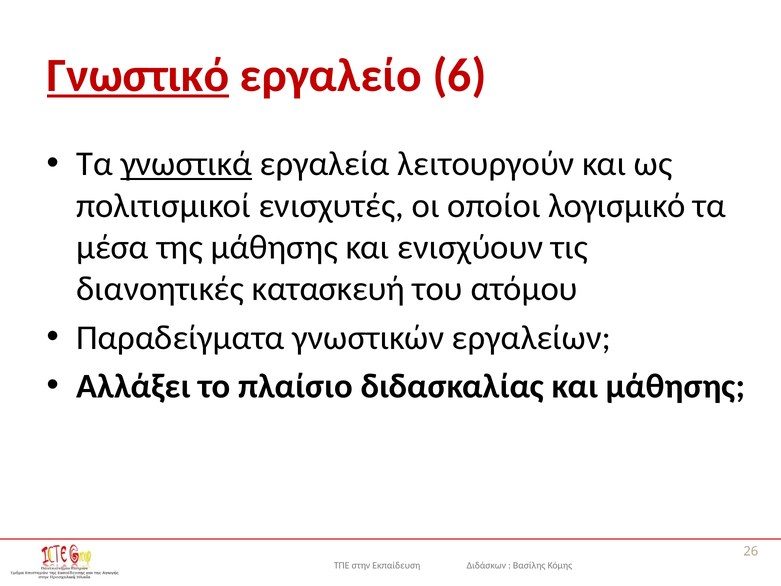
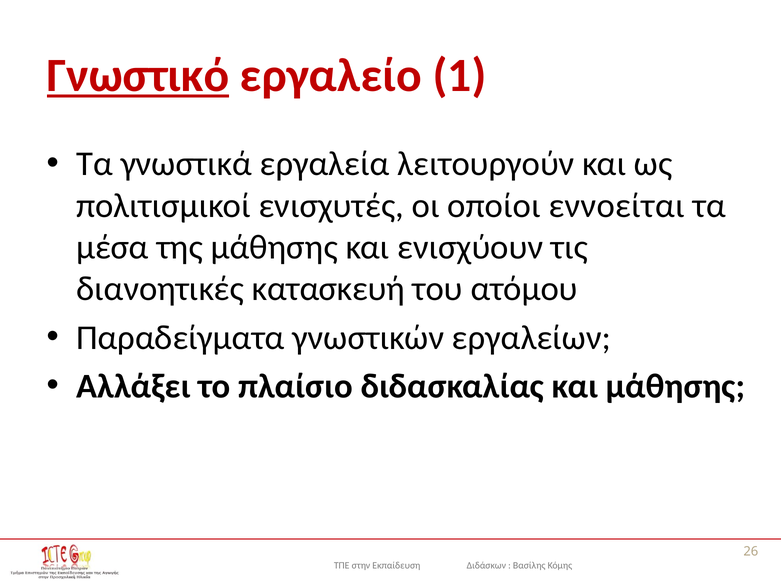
6: 6 -> 1
γνωστικά underline: present -> none
λογισμικό: λογισμικό -> εννοείται
